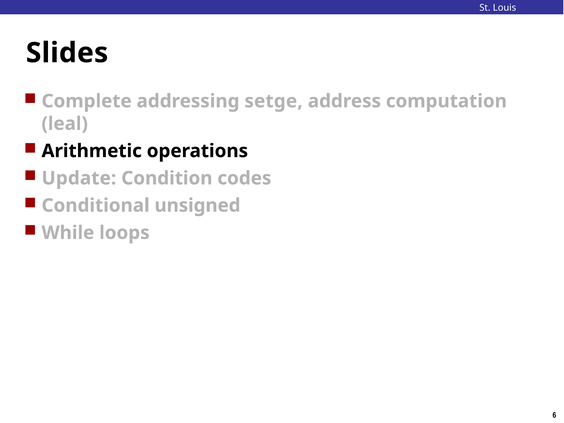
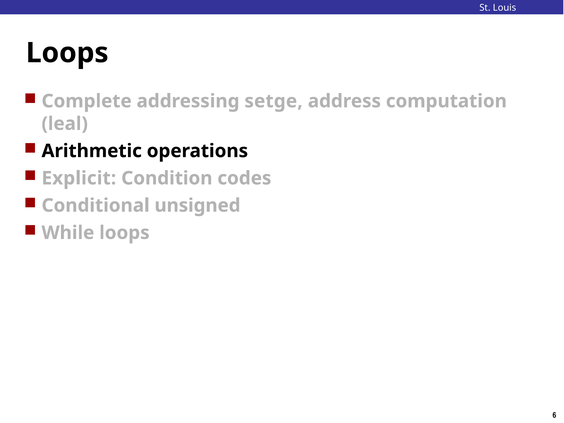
Slides at (67, 53): Slides -> Loops
Update: Update -> Explicit
